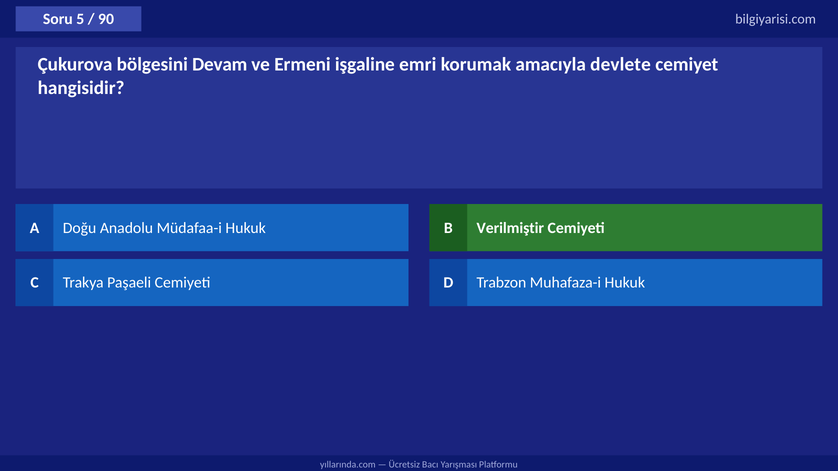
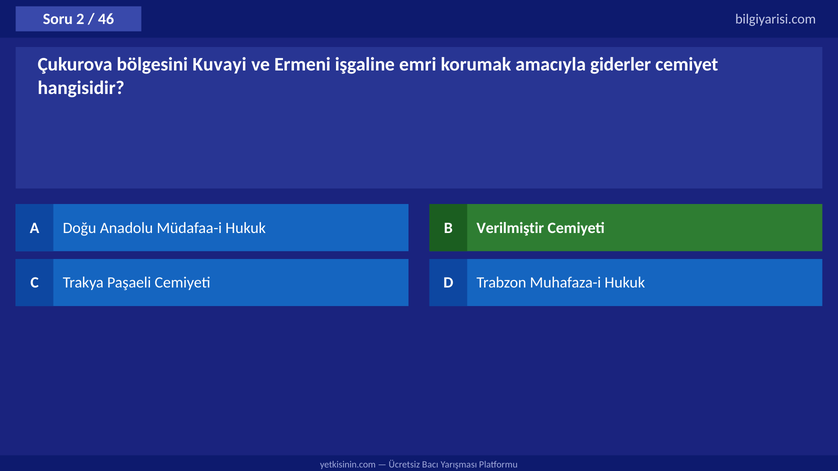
5: 5 -> 2
90: 90 -> 46
Devam: Devam -> Kuvayi
devlete: devlete -> giderler
yıllarında.com: yıllarında.com -> yetkisinin.com
